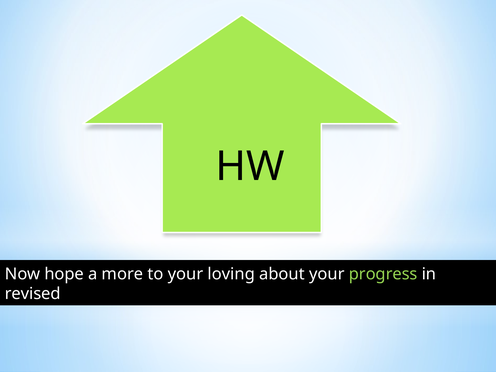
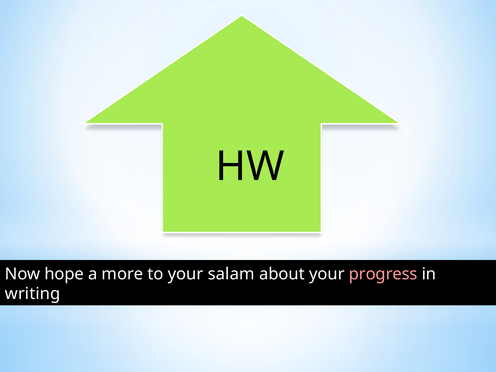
loving: loving -> salam
progress colour: light green -> pink
revised: revised -> writing
